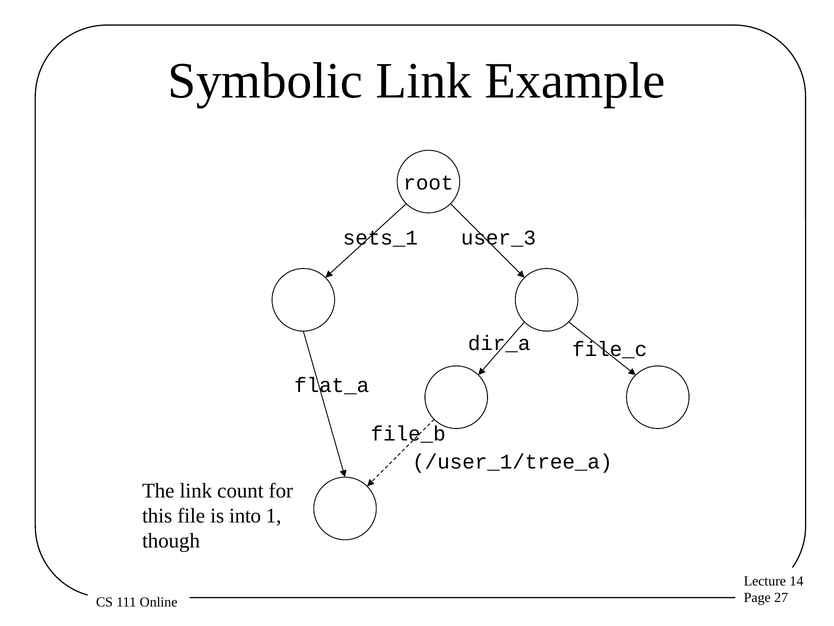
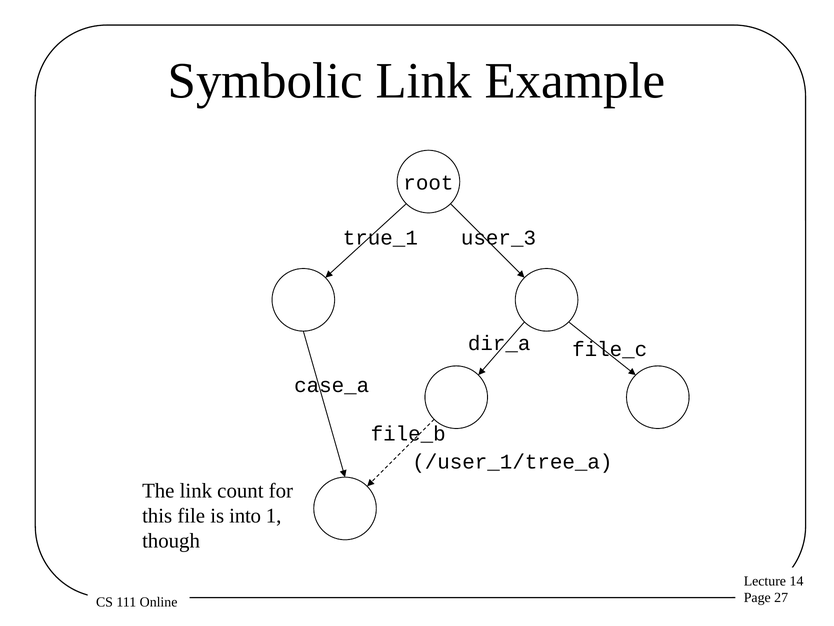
sets_1: sets_1 -> true_1
flat_a: flat_a -> case_a
